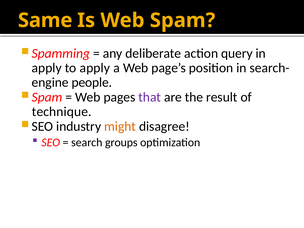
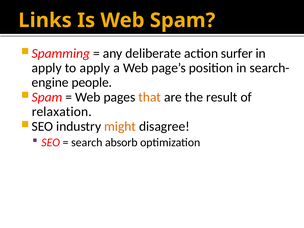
Same: Same -> Links
query: query -> surfer
that colour: purple -> orange
technique: technique -> relaxation
groups: groups -> absorb
